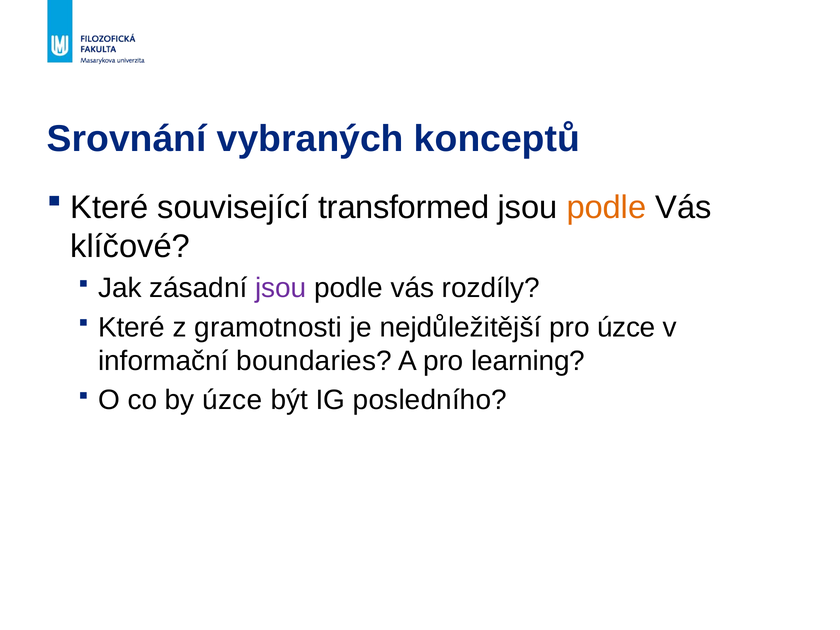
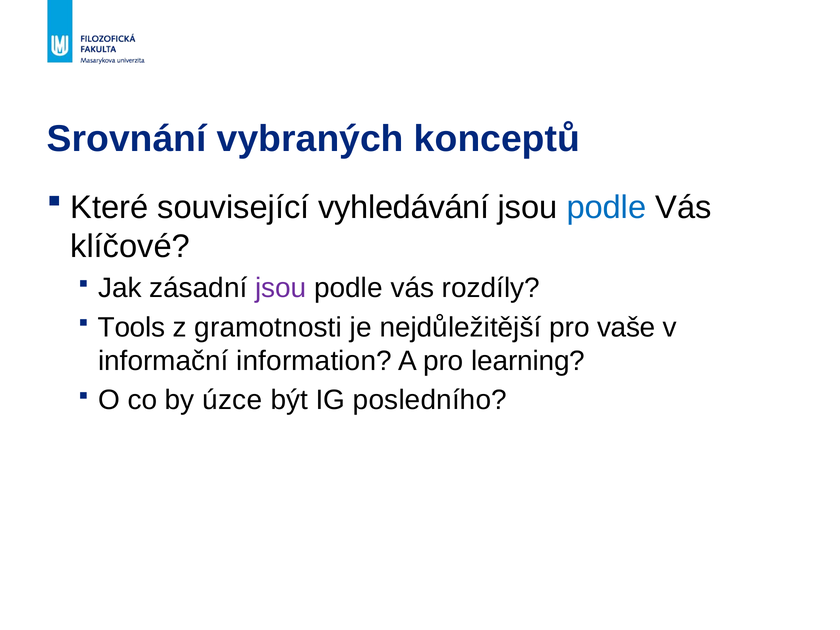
transformed: transformed -> vyhledávání
podle at (606, 207) colour: orange -> blue
Které at (131, 327): Které -> Tools
pro úzce: úzce -> vaše
boundaries: boundaries -> information
